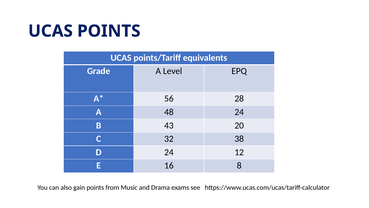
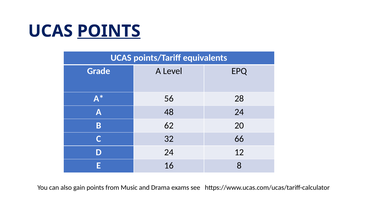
POINTS at (109, 31) underline: none -> present
43: 43 -> 62
38: 38 -> 66
